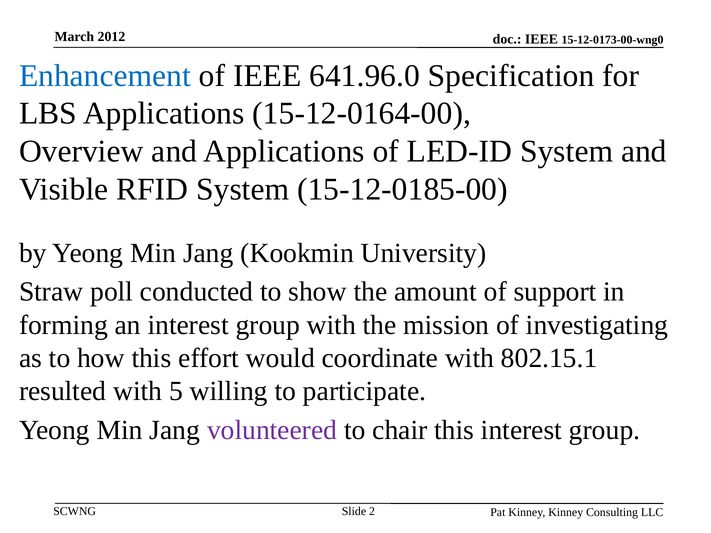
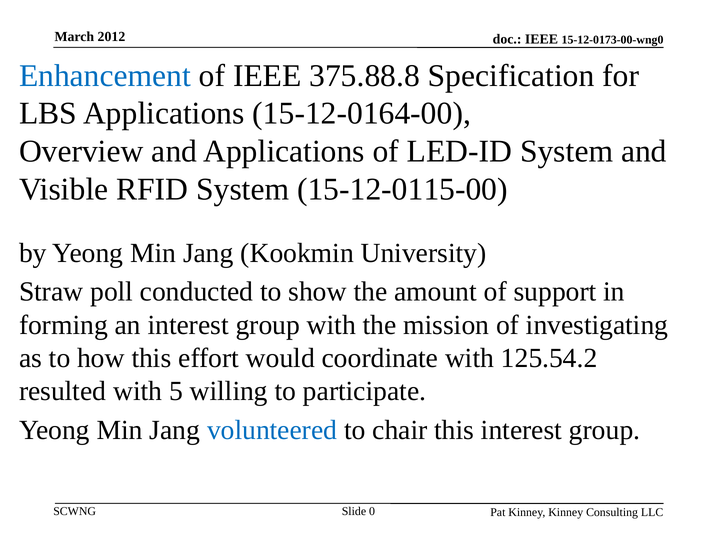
641.96.0: 641.96.0 -> 375.88.8
15-12-0185-00: 15-12-0185-00 -> 15-12-0115-00
802.15.1: 802.15.1 -> 125.54.2
volunteered colour: purple -> blue
2: 2 -> 0
